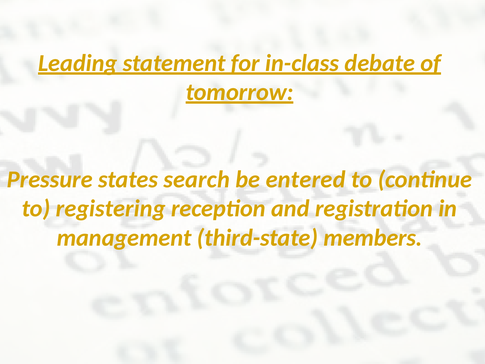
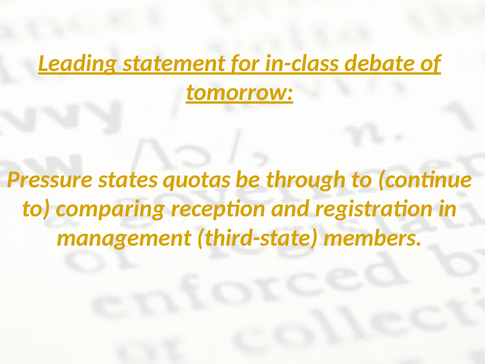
search: search -> quotas
entered: entered -> through
registering: registering -> comparing
